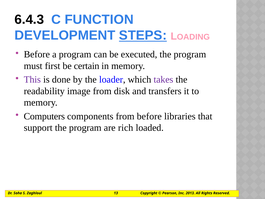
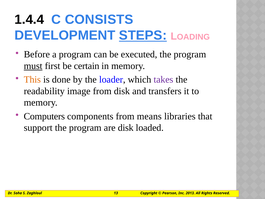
6.4.3: 6.4.3 -> 1.4.4
FUNCTION: FUNCTION -> CONSISTS
must underline: none -> present
This colour: purple -> orange
from before: before -> means
are rich: rich -> disk
